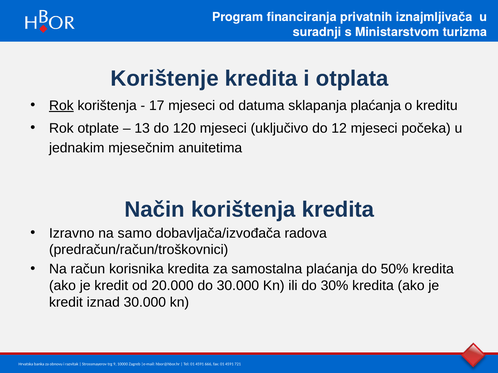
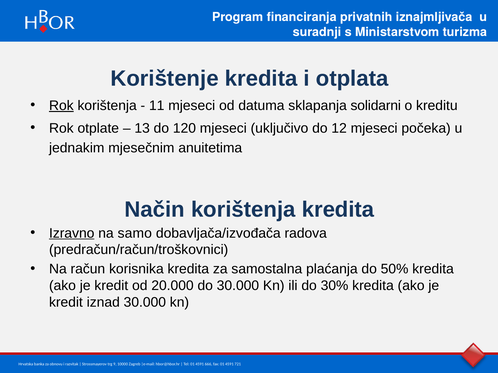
17: 17 -> 11
sklapanja plaćanja: plaćanja -> solidarni
Izravno underline: none -> present
